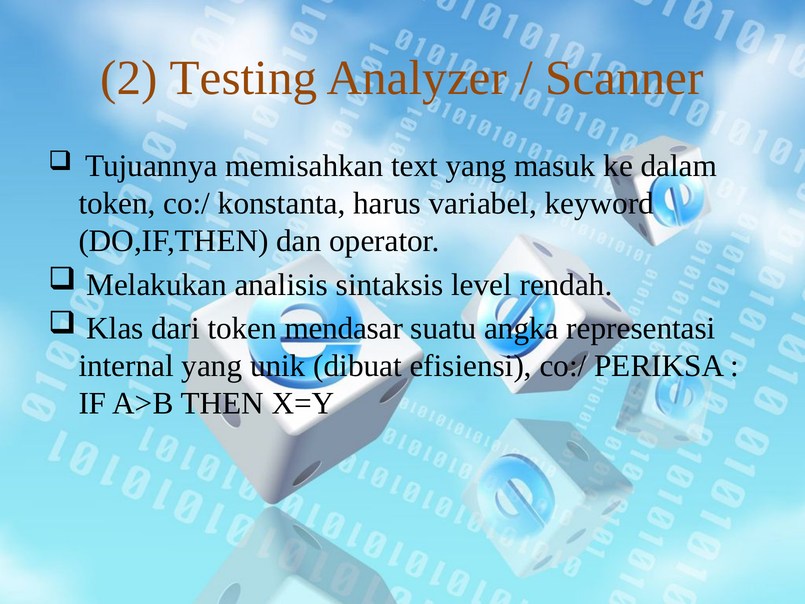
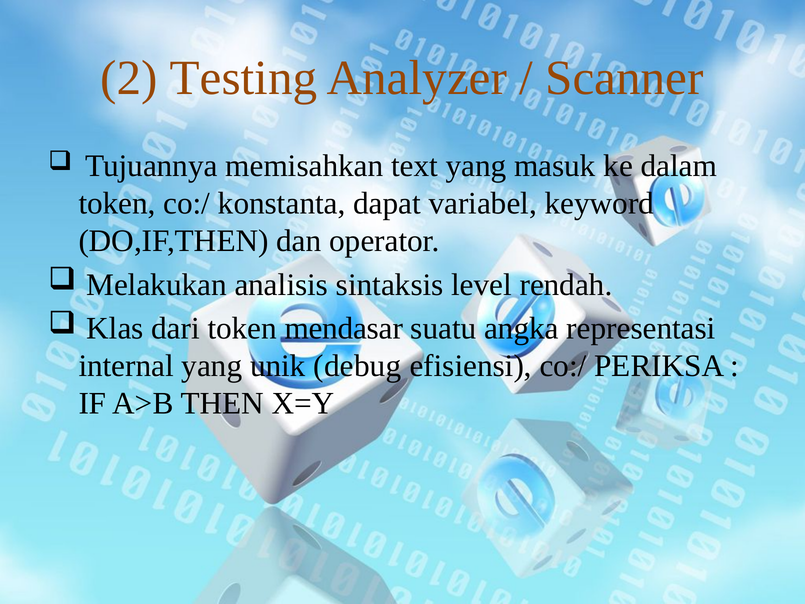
harus: harus -> dapat
dibuat: dibuat -> debug
